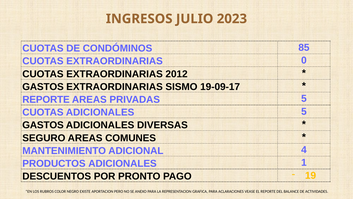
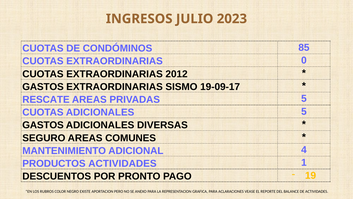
REPORTE at (46, 99): REPORTE -> RESCATE
PRODUCTOS ADICIONALES: ADICIONALES -> ACTIVIDADES
